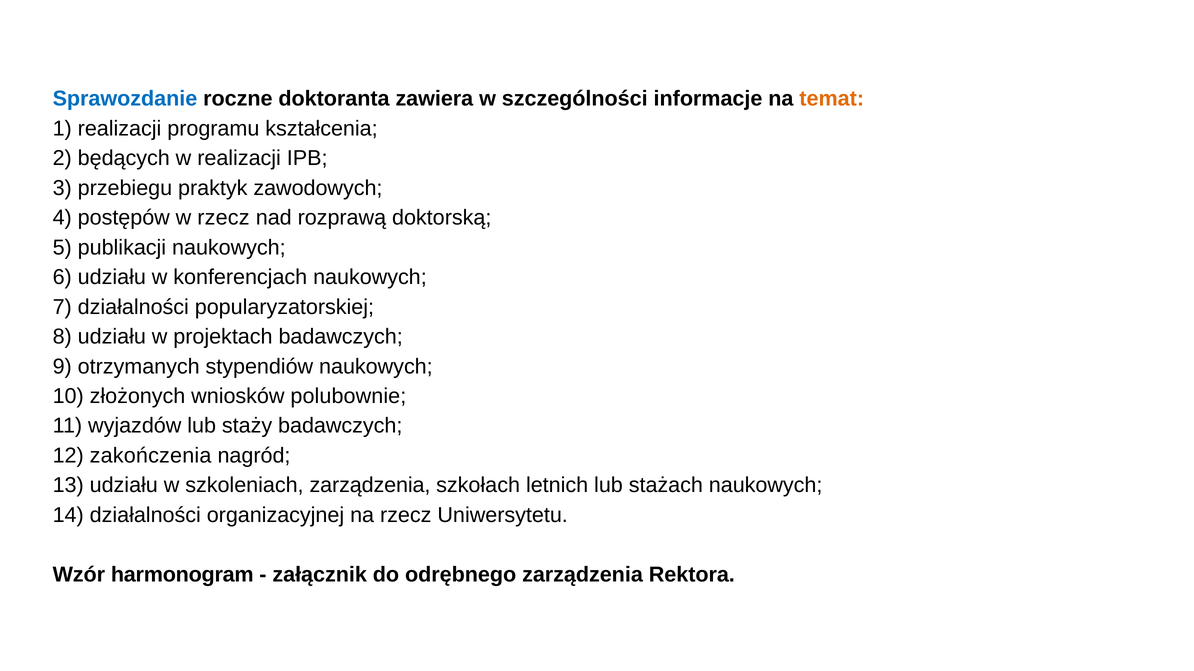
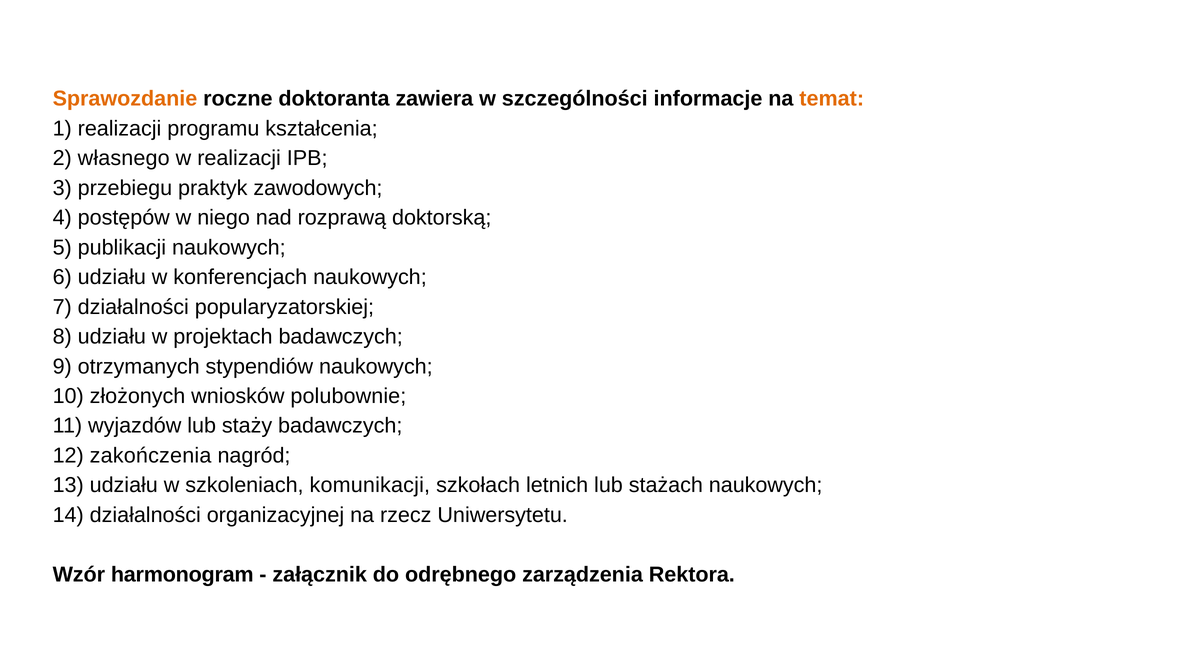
Sprawozdanie colour: blue -> orange
będących: będących -> własnego
w rzecz: rzecz -> niego
szkoleniach zarządzenia: zarządzenia -> komunikacji
